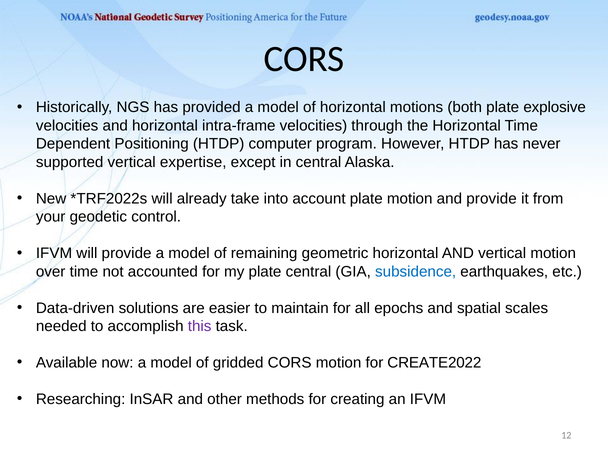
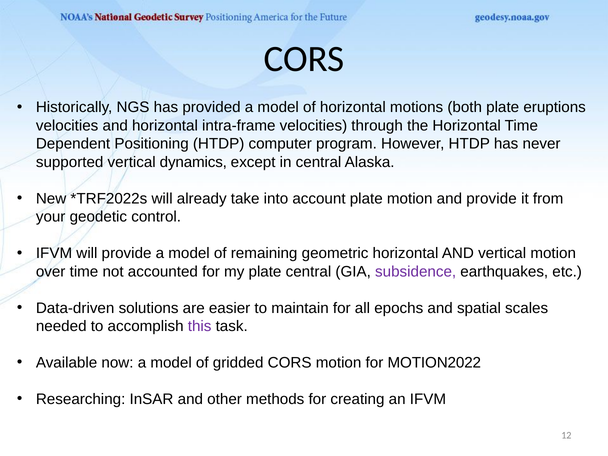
explosive: explosive -> eruptions
expertise: expertise -> dynamics
subsidence colour: blue -> purple
CREATE2022: CREATE2022 -> MOTION2022
